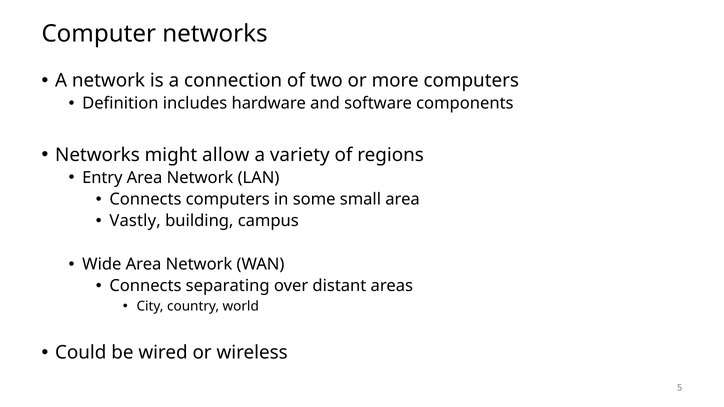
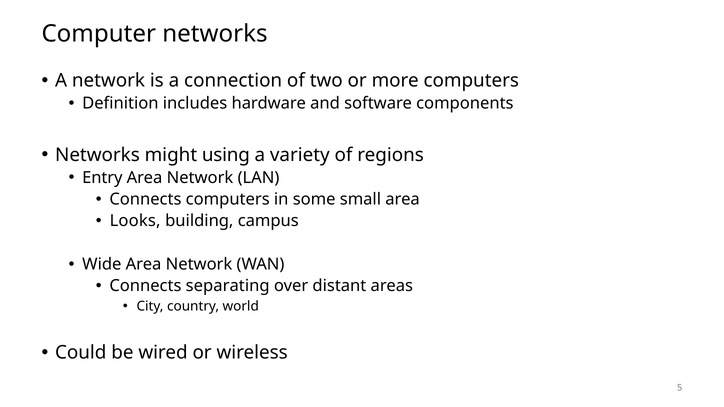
allow: allow -> using
Vastly: Vastly -> Looks
